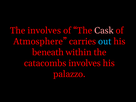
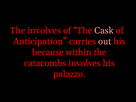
Atmosphere: Atmosphere -> Anticipation
out colour: light blue -> pink
beneath: beneath -> because
